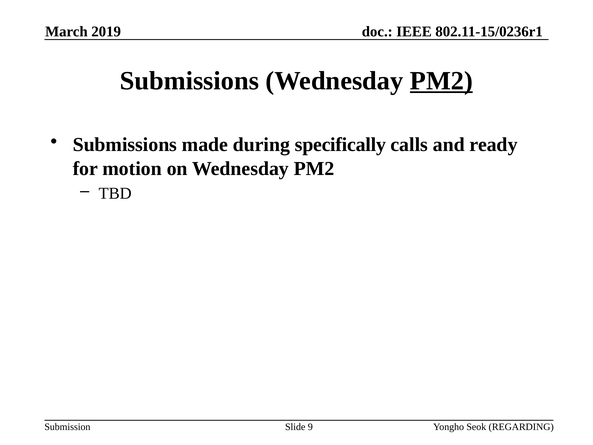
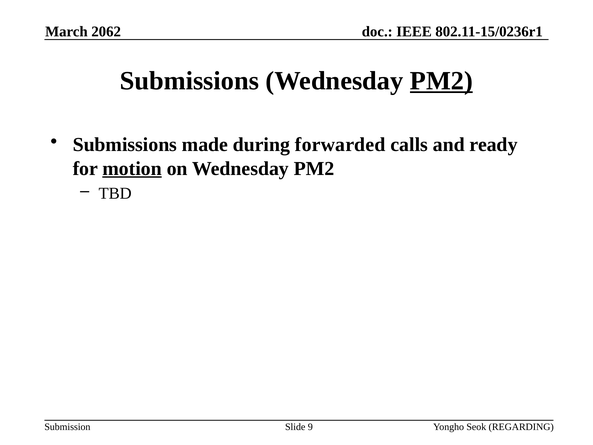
2019: 2019 -> 2062
specifically: specifically -> forwarded
motion underline: none -> present
